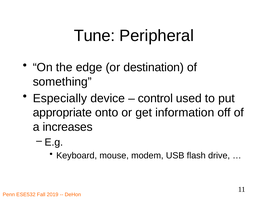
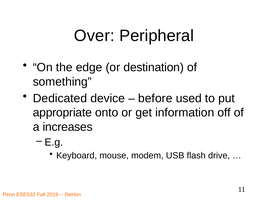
Tune: Tune -> Over
Especially: Especially -> Dedicated
control: control -> before
